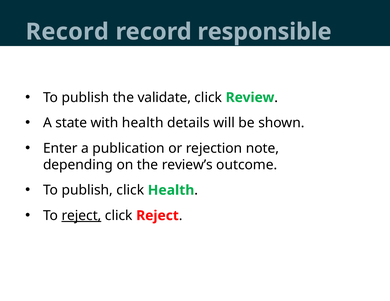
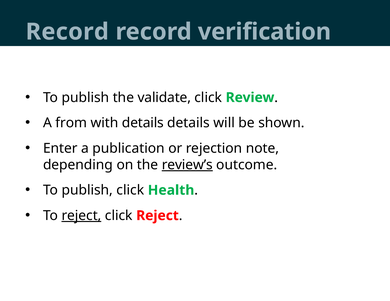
responsible: responsible -> verification
state: state -> from
with health: health -> details
review’s underline: none -> present
